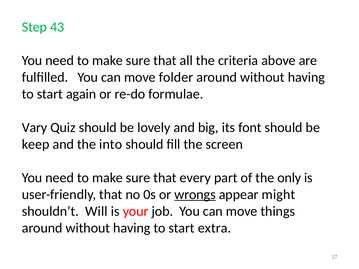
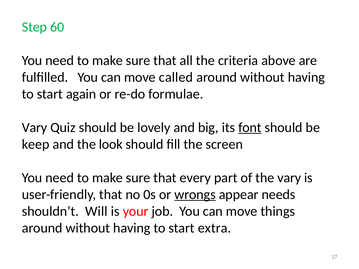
43: 43 -> 60
folder: folder -> called
font underline: none -> present
into: into -> look
the only: only -> vary
might: might -> needs
